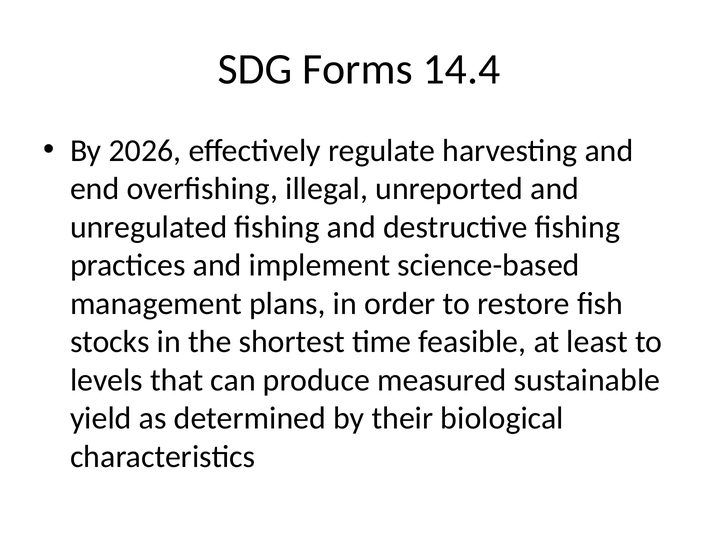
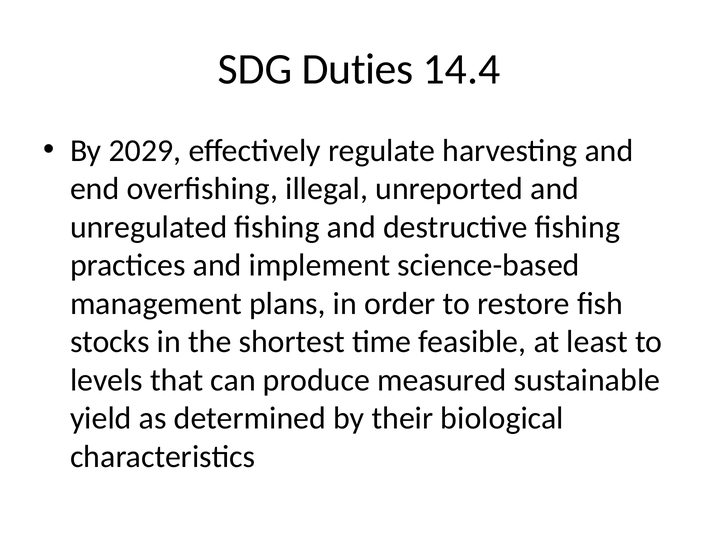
Forms: Forms -> Duties
2026: 2026 -> 2029
